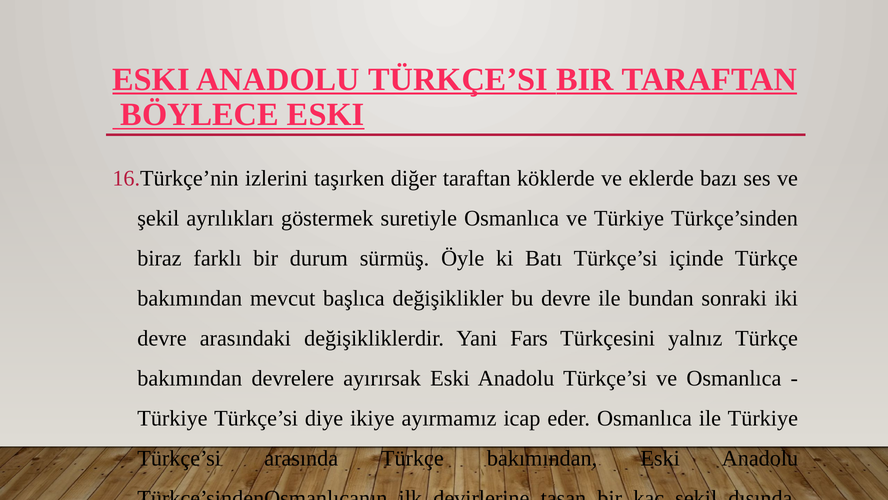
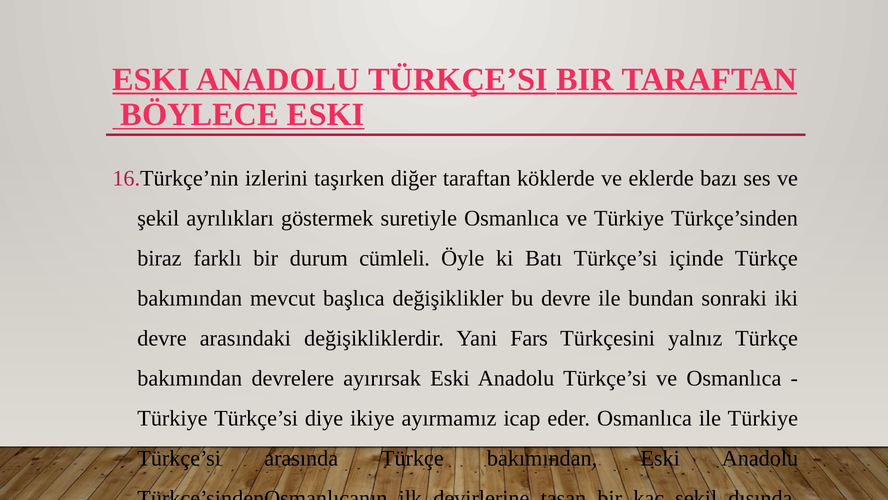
sürmüş: sürmüş -> cümleli
